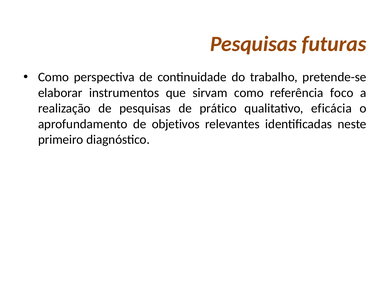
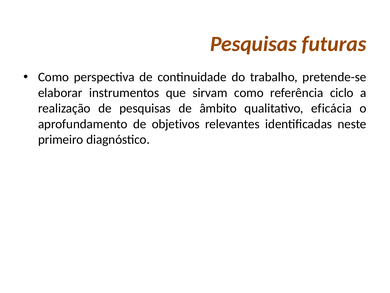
foco: foco -> ciclo
prático: prático -> âmbito
